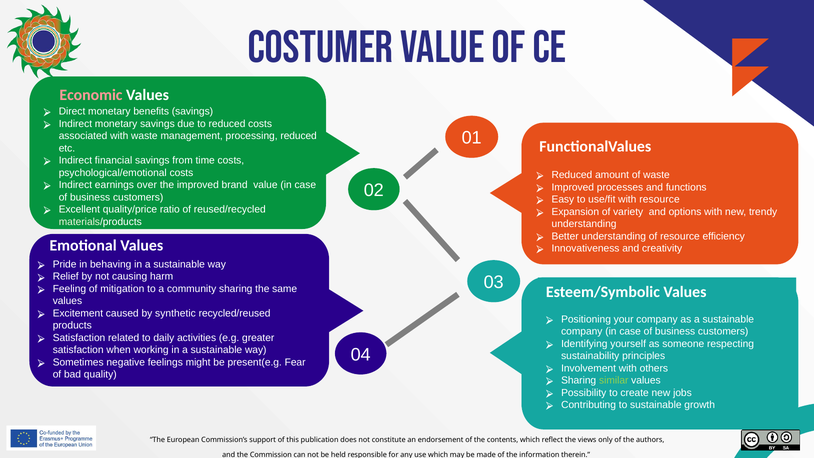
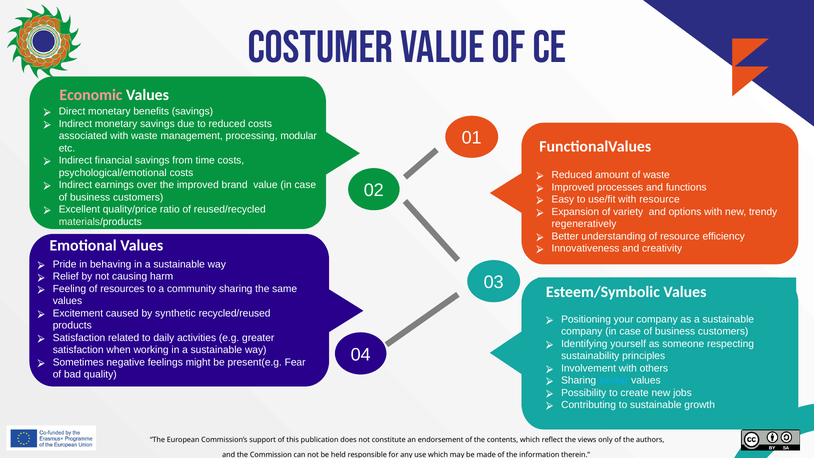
processing reduced: reduced -> modular
understanding at (584, 224): understanding -> regeneratively
mitigation: mitigation -> resources
similar colour: light green -> light blue
